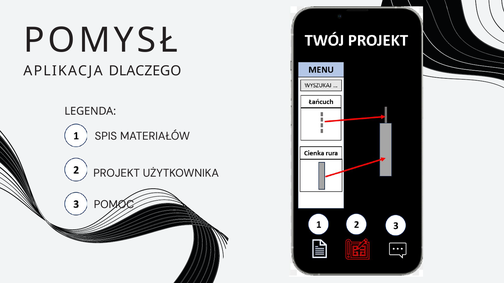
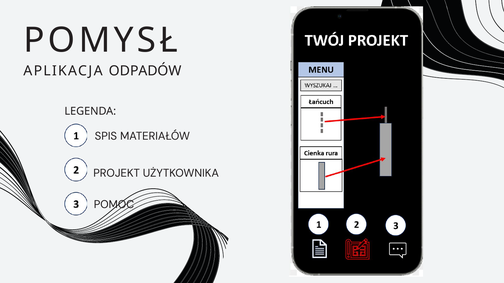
DLACZEGO: DLACZEGO -> ODPADÓW
